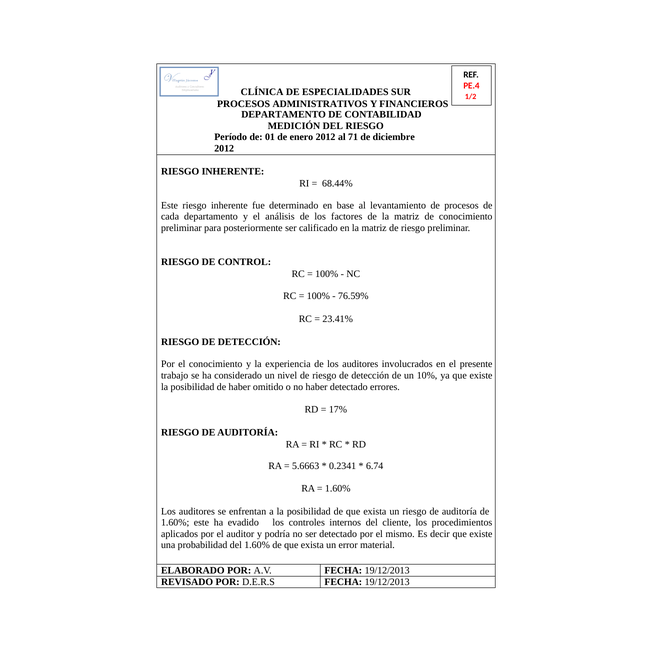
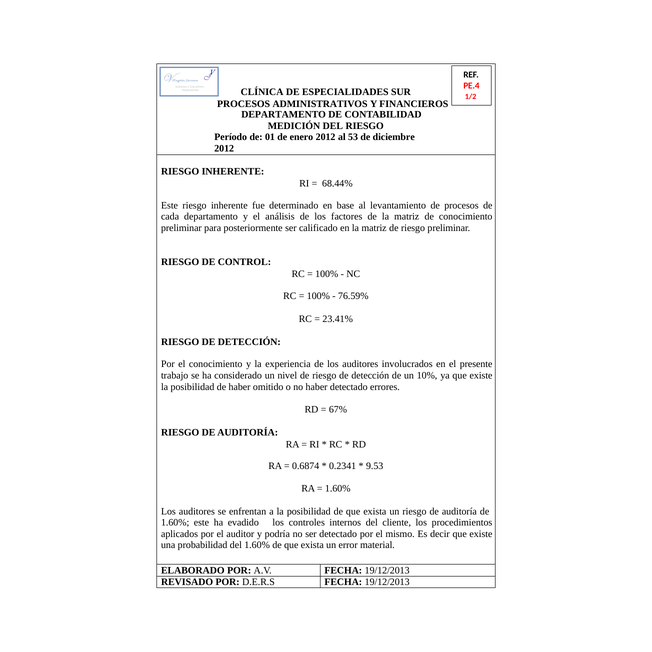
71: 71 -> 53
17%: 17% -> 67%
5.6663: 5.6663 -> 0.6874
6.74: 6.74 -> 9.53
